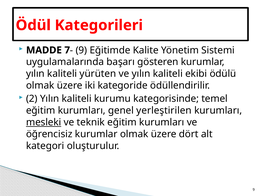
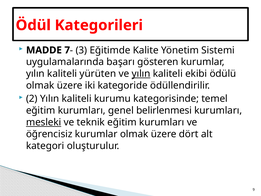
9 at (81, 50): 9 -> 3
yılın at (141, 74) underline: none -> present
yerleştirilen: yerleştirilen -> belirlenmesi
